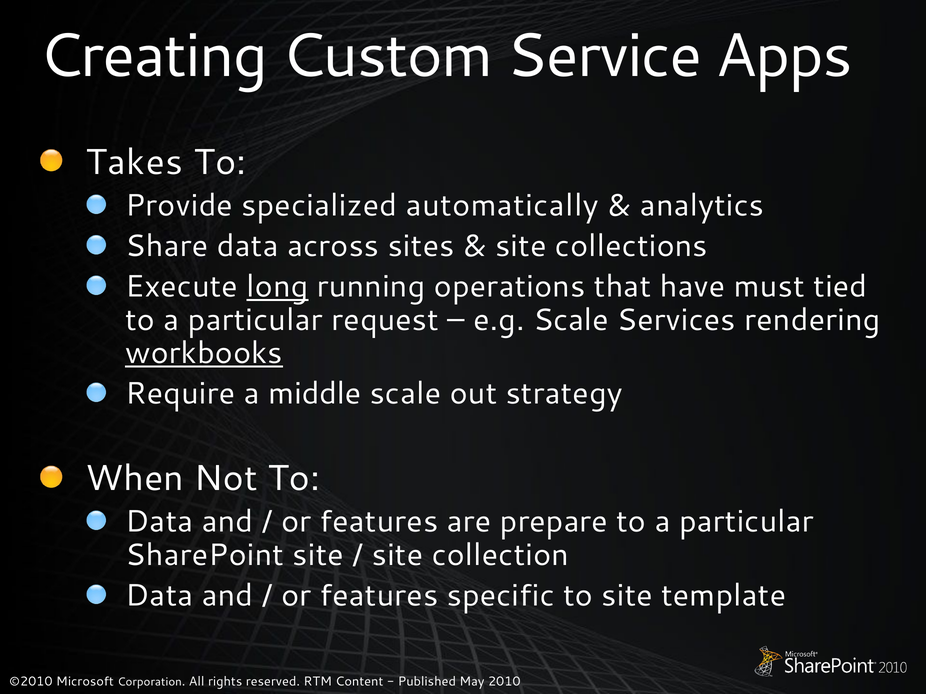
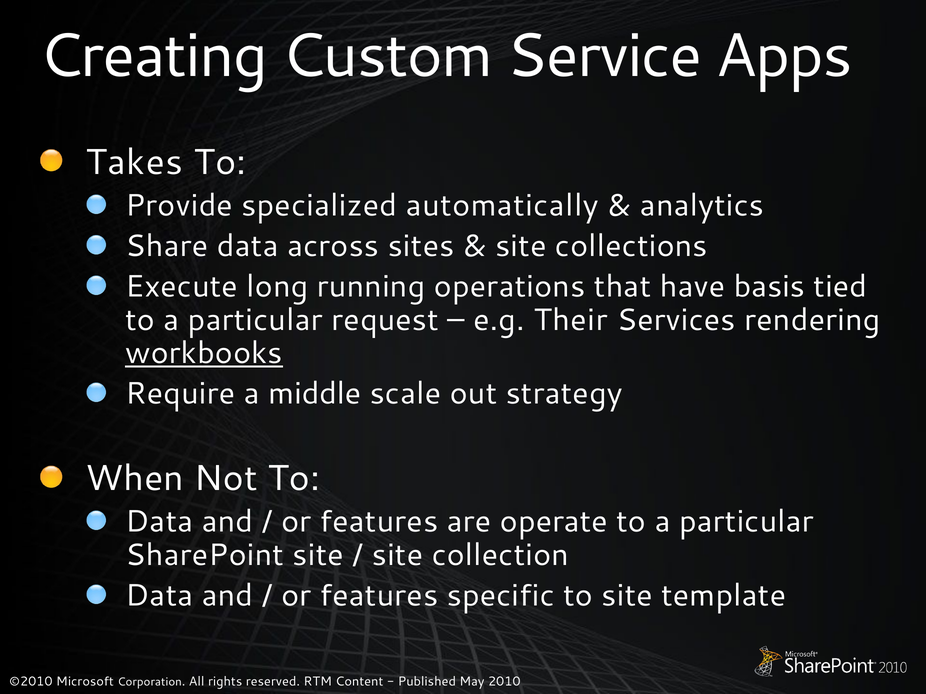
long underline: present -> none
must: must -> basis
e.g Scale: Scale -> Their
prepare: prepare -> operate
